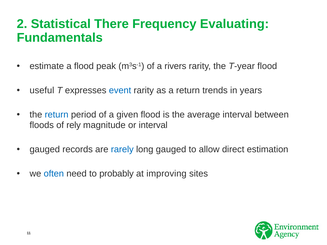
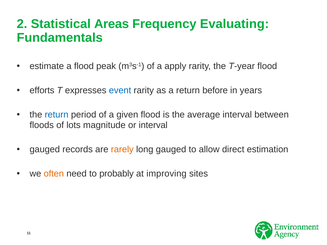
There: There -> Areas
rivers: rivers -> apply
useful: useful -> efforts
trends: trends -> before
rely: rely -> lots
rarely colour: blue -> orange
often colour: blue -> orange
